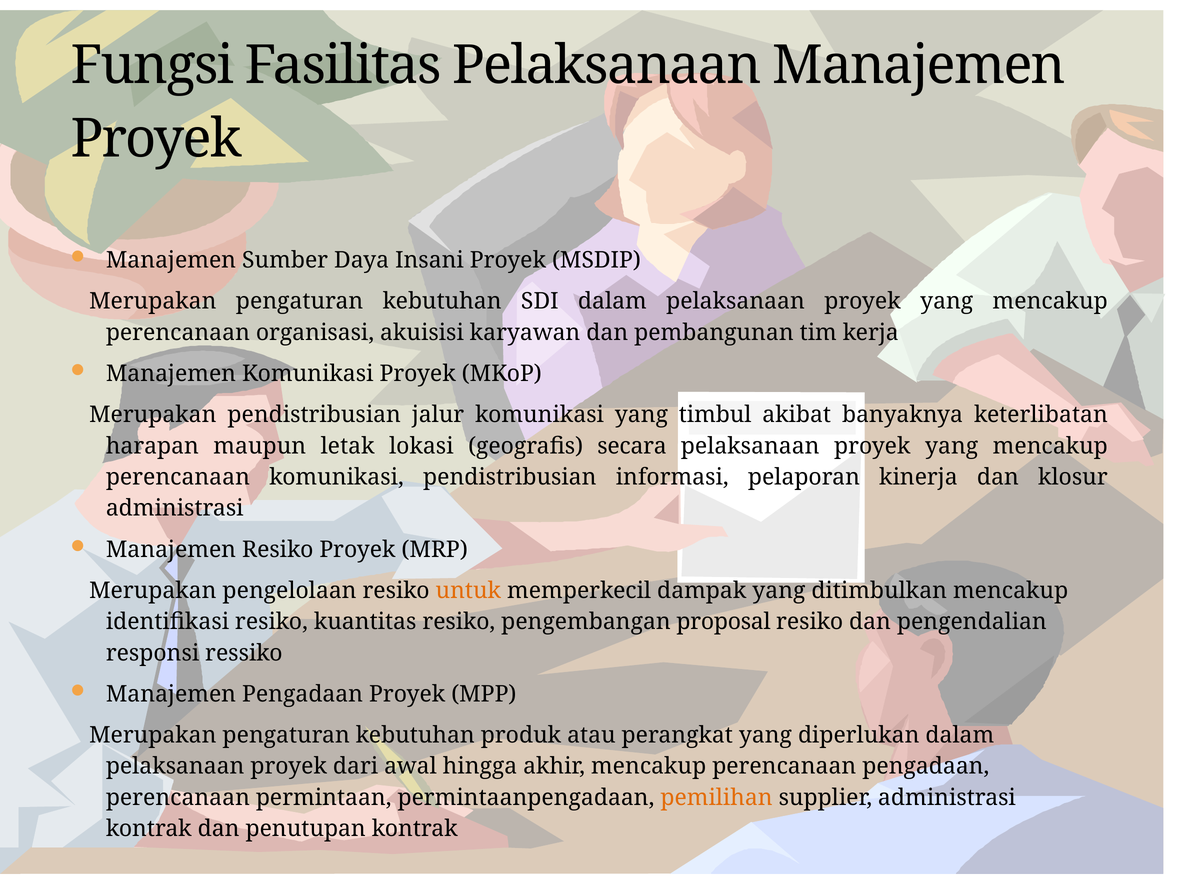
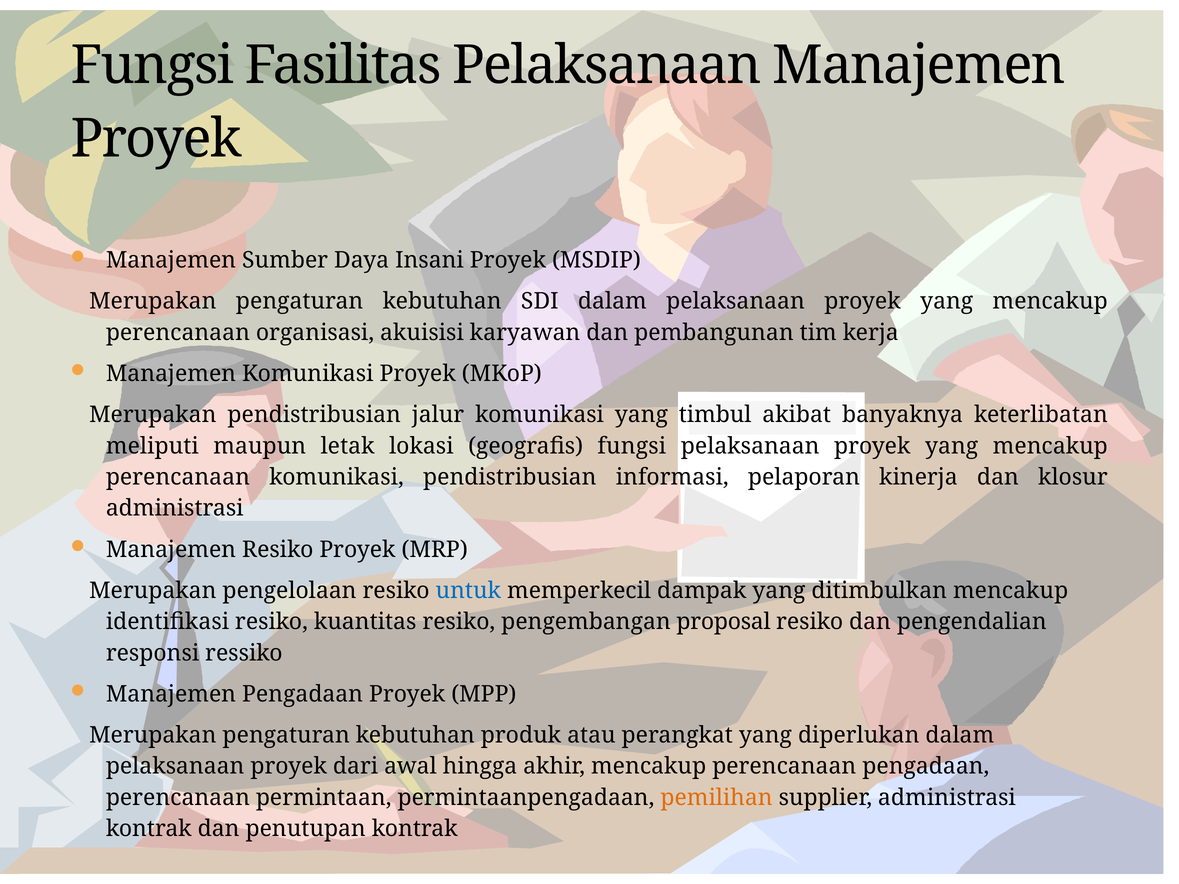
harapan: harapan -> meliputi
geografis secara: secara -> fungsi
untuk colour: orange -> blue
